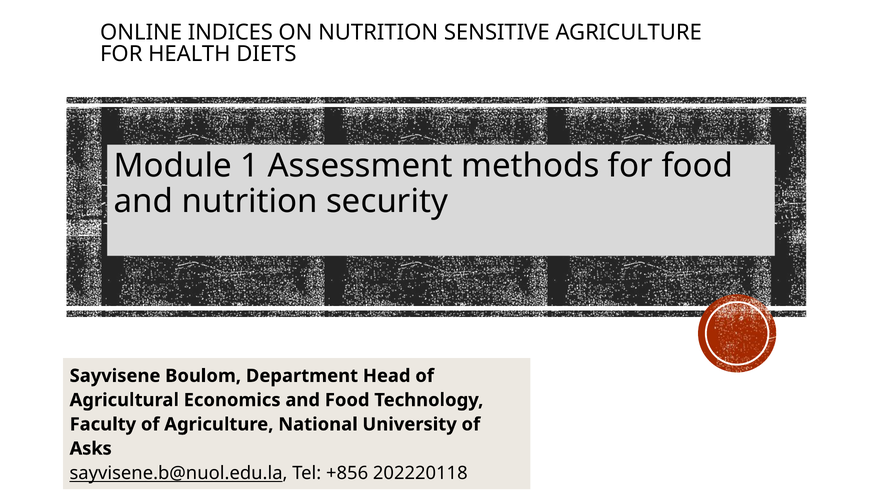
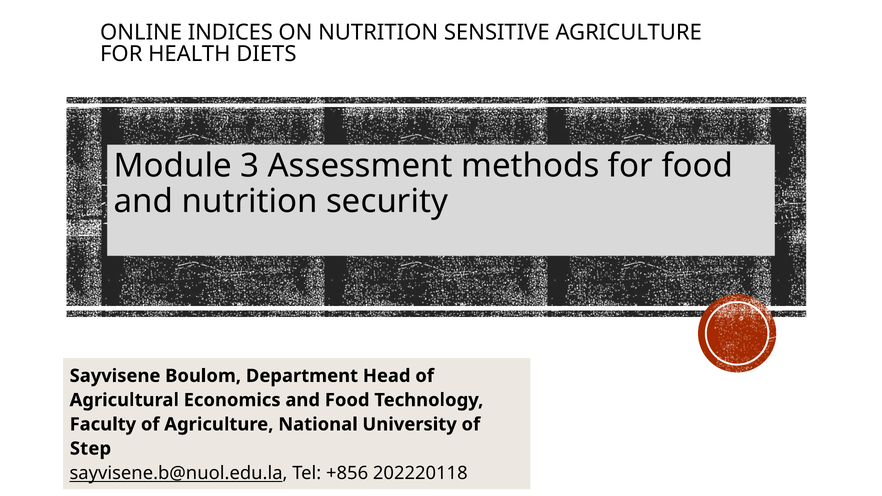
1: 1 -> 3
Asks: Asks -> Step
